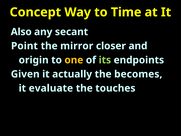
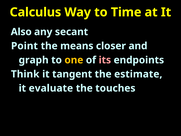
Concept: Concept -> Calculus
mirror: mirror -> means
origin: origin -> graph
its colour: light green -> pink
Given: Given -> Think
actually: actually -> tangent
becomes: becomes -> estimate
